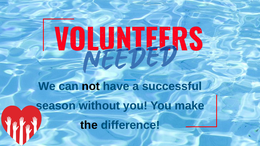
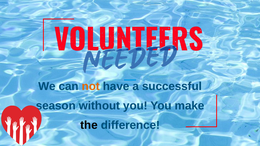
not colour: black -> orange
